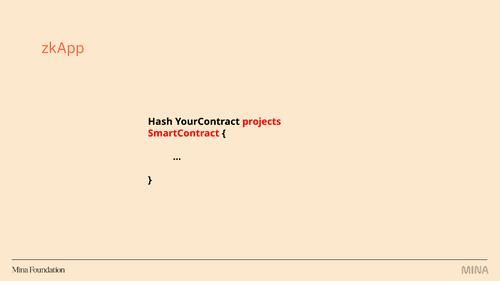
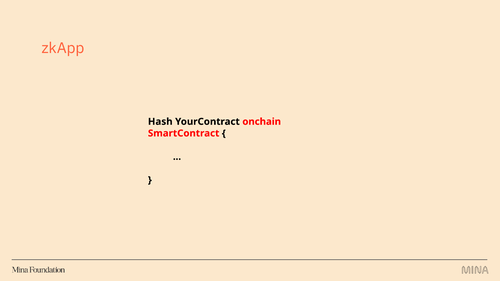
projects: projects -> onchain
